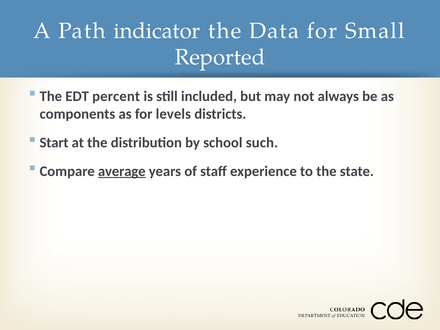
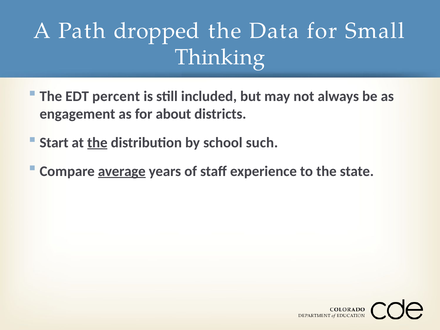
indicator: indicator -> dropped
Reported: Reported -> Thinking
components: components -> engagement
levels: levels -> about
the at (97, 143) underline: none -> present
